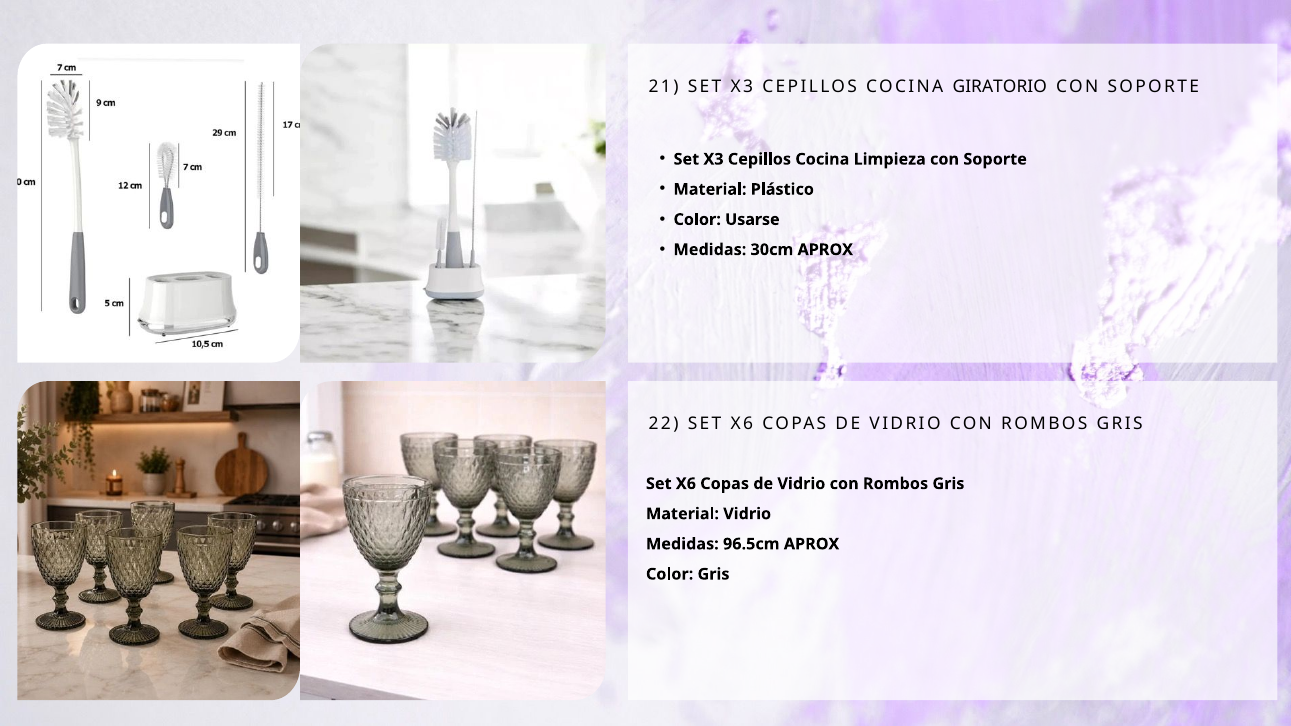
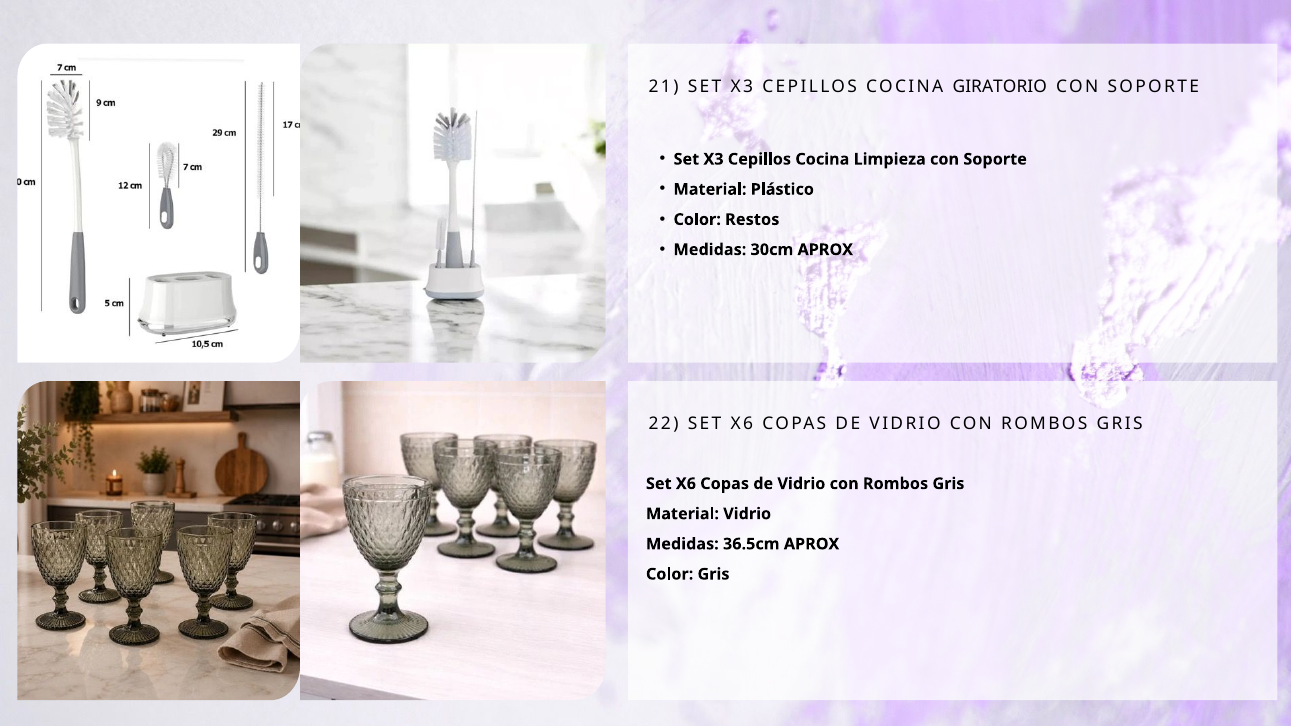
Usarse: Usarse -> Restos
96.5cm: 96.5cm -> 36.5cm
